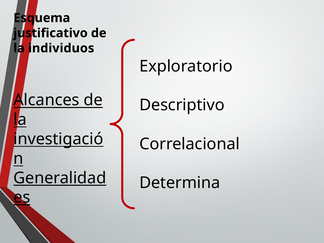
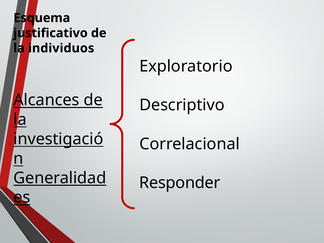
Determina: Determina -> Responder
